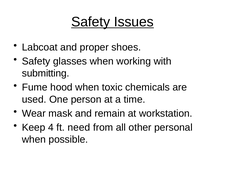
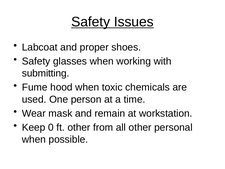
4: 4 -> 0
ft need: need -> other
